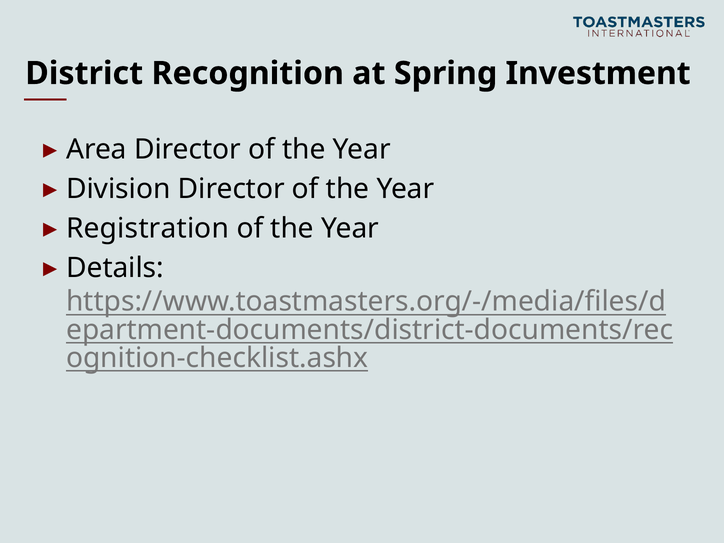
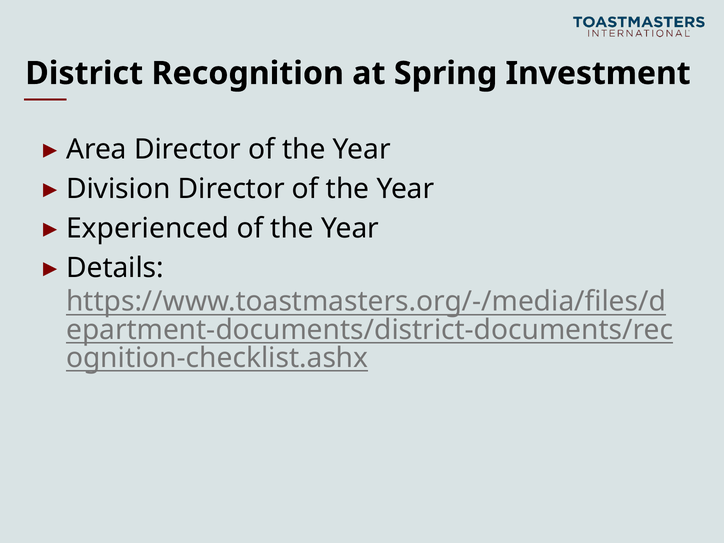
Registration: Registration -> Experienced
